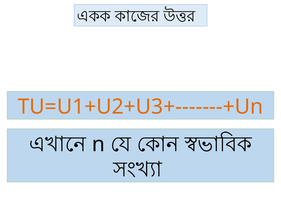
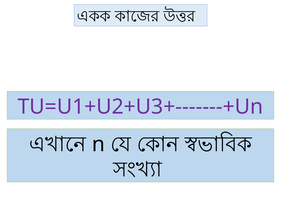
TU=U1+U2+U3+-------+Un colour: orange -> purple
